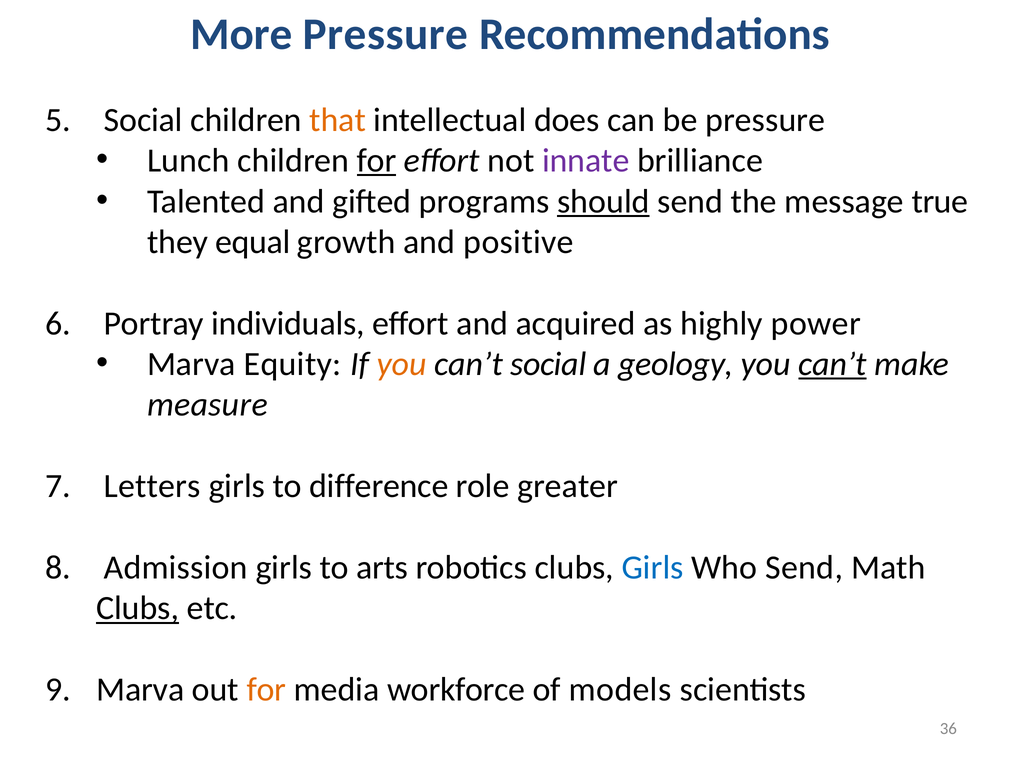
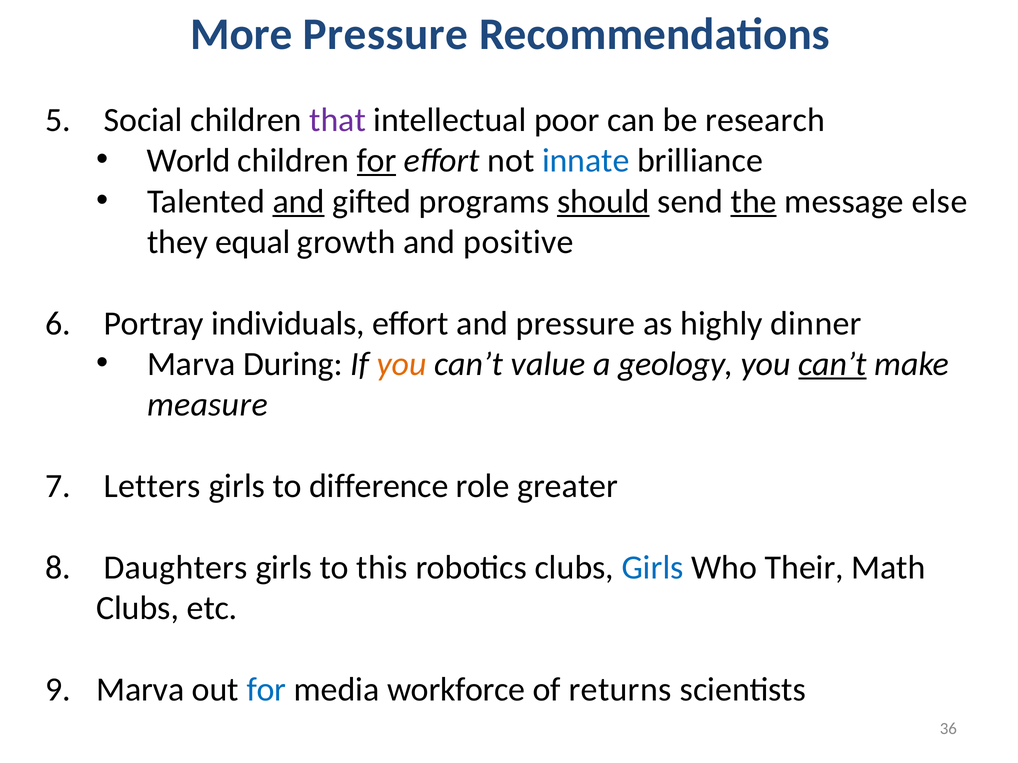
that colour: orange -> purple
does: does -> poor
be pressure: pressure -> research
Lunch: Lunch -> World
innate colour: purple -> blue
and at (299, 201) underline: none -> present
the underline: none -> present
true: true -> else
and acquired: acquired -> pressure
power: power -> dinner
Equity: Equity -> During
can’t social: social -> value
Admission: Admission -> Daughters
arts: arts -> this
Who Send: Send -> Their
Clubs at (138, 609) underline: present -> none
for at (266, 690) colour: orange -> blue
models: models -> returns
